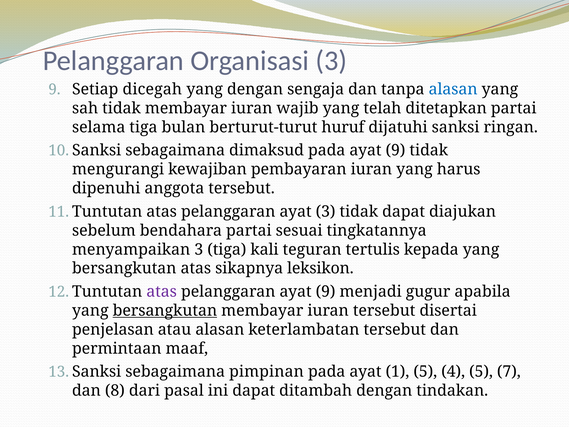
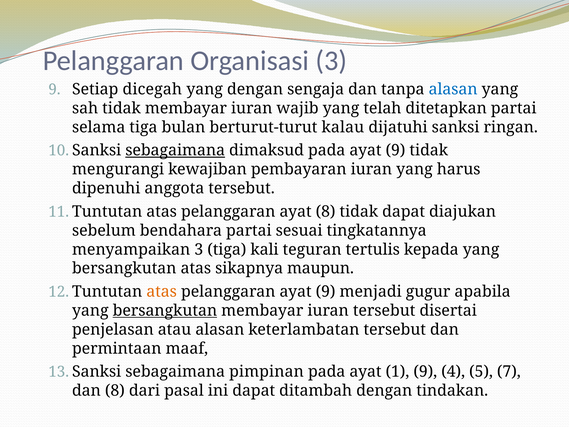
huruf: huruf -> kalau
sebagaimana at (175, 150) underline: none -> present
ayat 3: 3 -> 8
leksikon: leksikon -> maupun
atas at (162, 291) colour: purple -> orange
1 5: 5 -> 9
